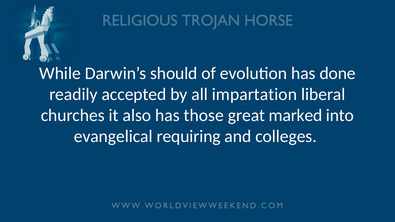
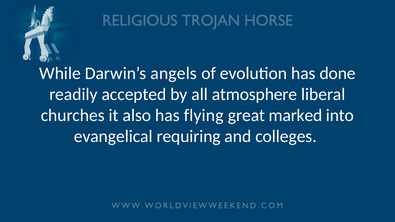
should: should -> angels
impartation: impartation -> atmosphere
those: those -> flying
